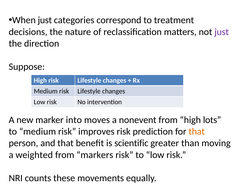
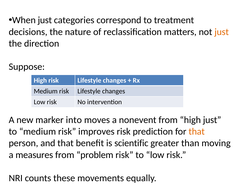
just at (222, 32) colour: purple -> orange
high lots: lots -> just
weighted: weighted -> measures
markers: markers -> problem
